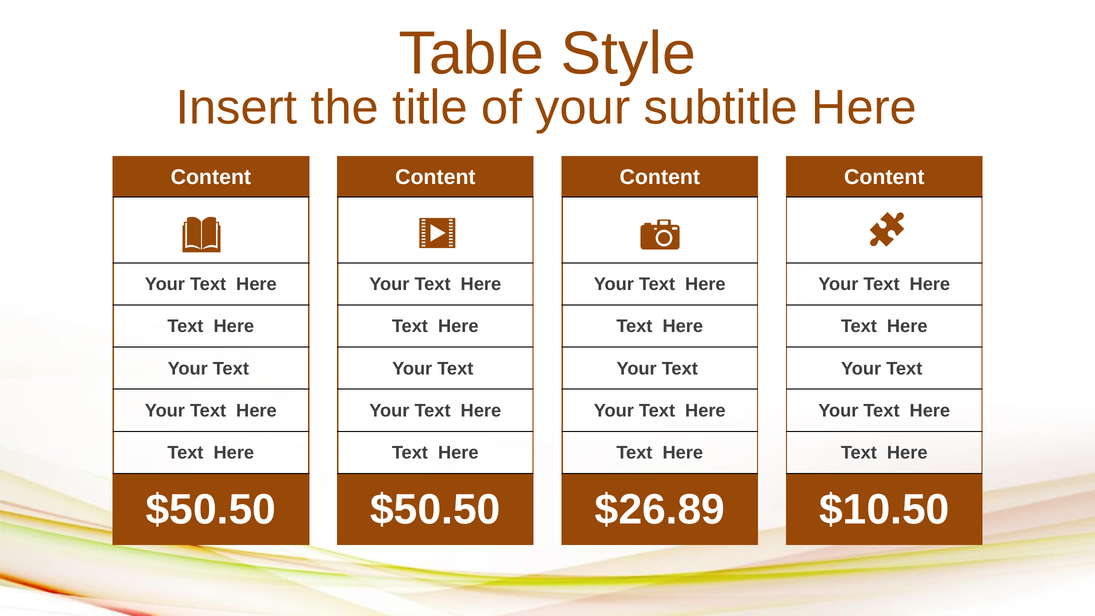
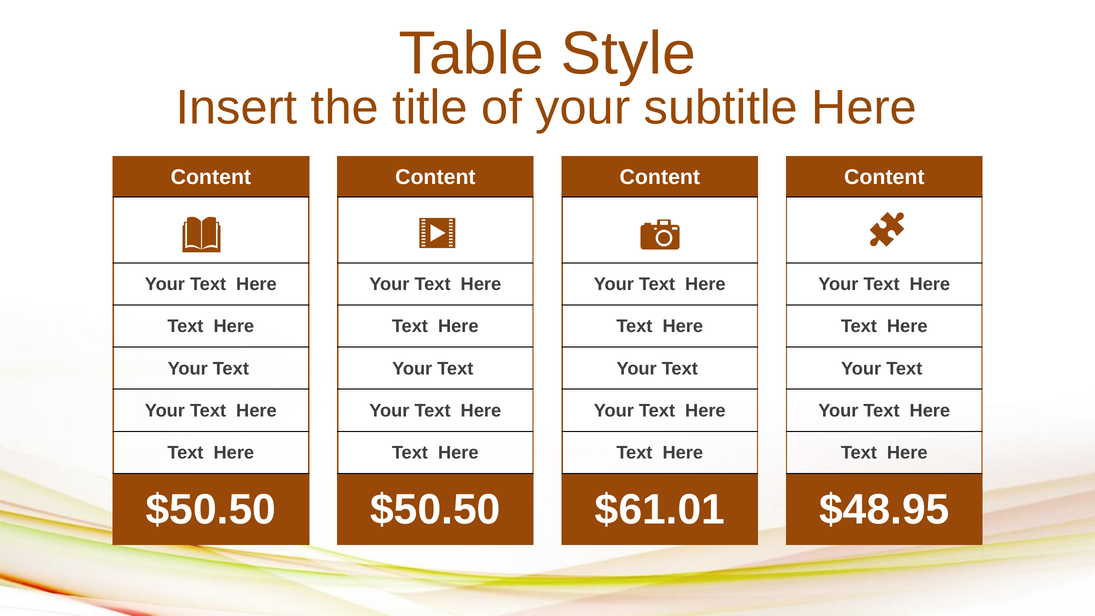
$26.89: $26.89 -> $61.01
$10.50: $10.50 -> $48.95
